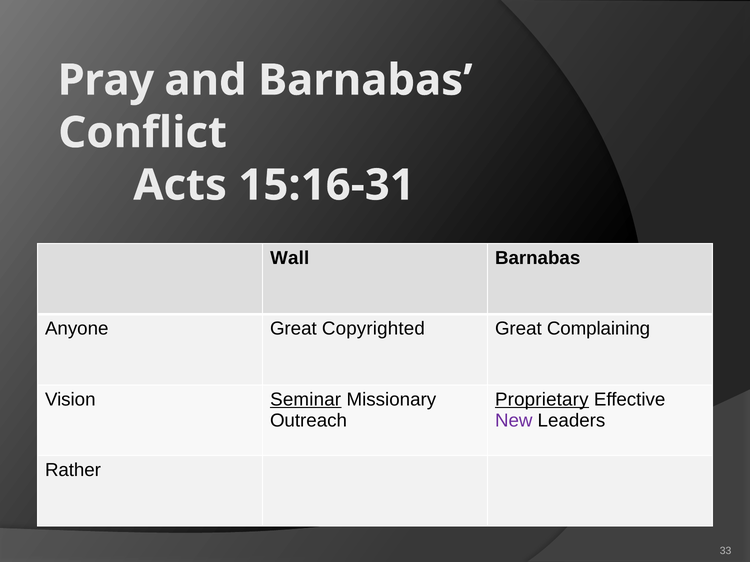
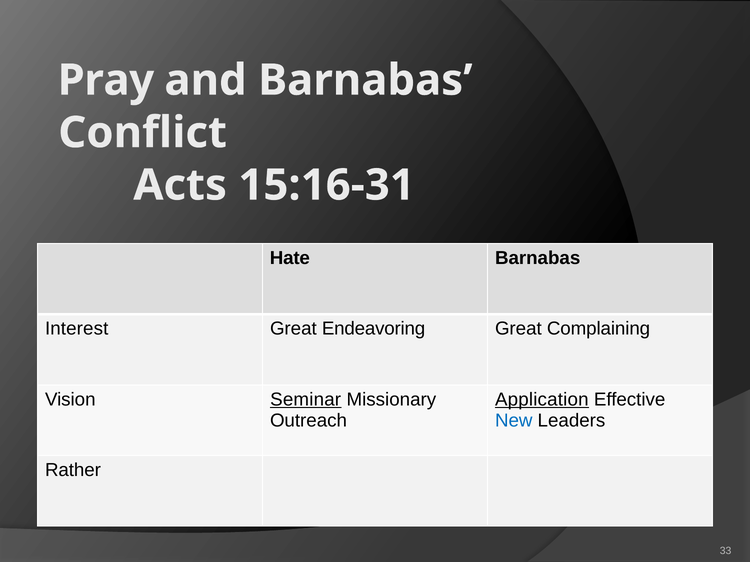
Wall: Wall -> Hate
Anyone: Anyone -> Interest
Copyrighted: Copyrighted -> Endeavoring
Proprietary: Proprietary -> Application
New colour: purple -> blue
